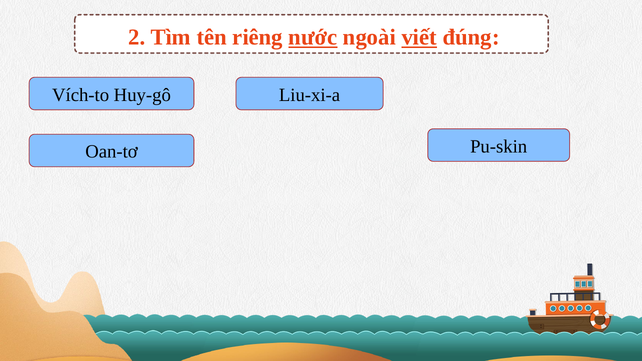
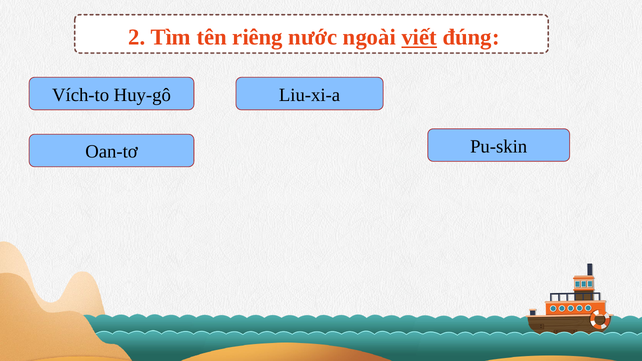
nước underline: present -> none
